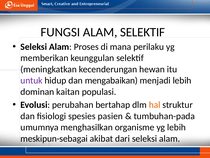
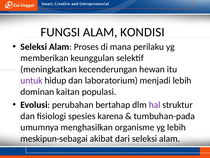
ALAM SELEKTIF: SELEKTIF -> KONDISI
mengabaikan: mengabaikan -> laboratorium
hal colour: orange -> purple
pasien: pasien -> karena
